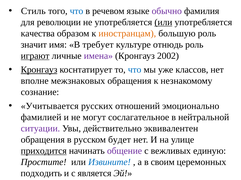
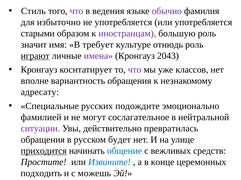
что at (77, 11) colour: blue -> purple
речевом: речевом -> ведения
революции: революции -> избыточно
или at (163, 22) underline: present -> none
качества: качества -> старыми
иностранцам colour: orange -> purple
2002: 2002 -> 2043
Кронгауз at (39, 70) underline: present -> none
что at (135, 70) colour: blue -> purple
межзнаковых: межзнаковых -> вариантность
сознание: сознание -> адресату
Учитывается: Учитывается -> Специальные
отношений: отношений -> подождите
эквивалентен: эквивалентен -> превратилась
общение colour: purple -> blue
единую: единую -> средств
своим: своим -> конце
является: является -> можешь
